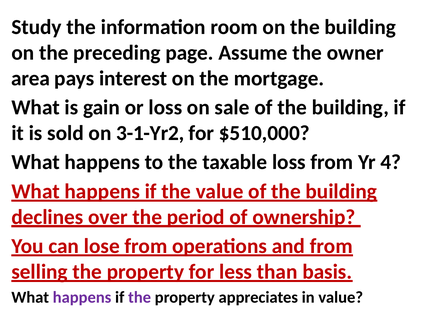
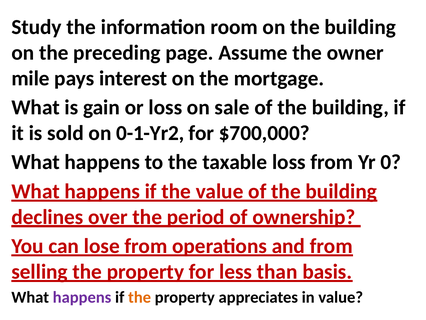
area: area -> mile
3-1-Yr2: 3-1-Yr2 -> 0-1-Yr2
$510,000: $510,000 -> $700,000
4: 4 -> 0
the at (140, 297) colour: purple -> orange
